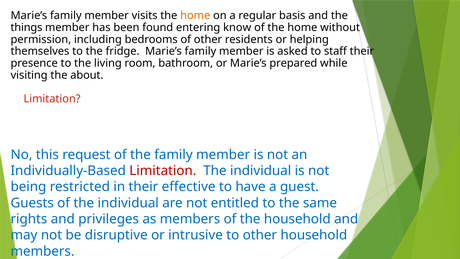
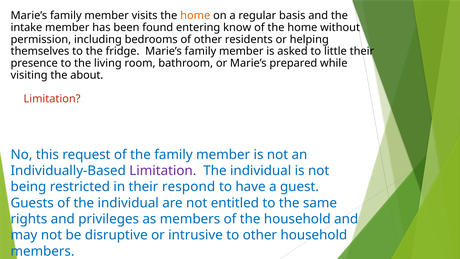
things: things -> intake
staff: staff -> little
Limitation at (163, 171) colour: red -> purple
effective: effective -> respond
